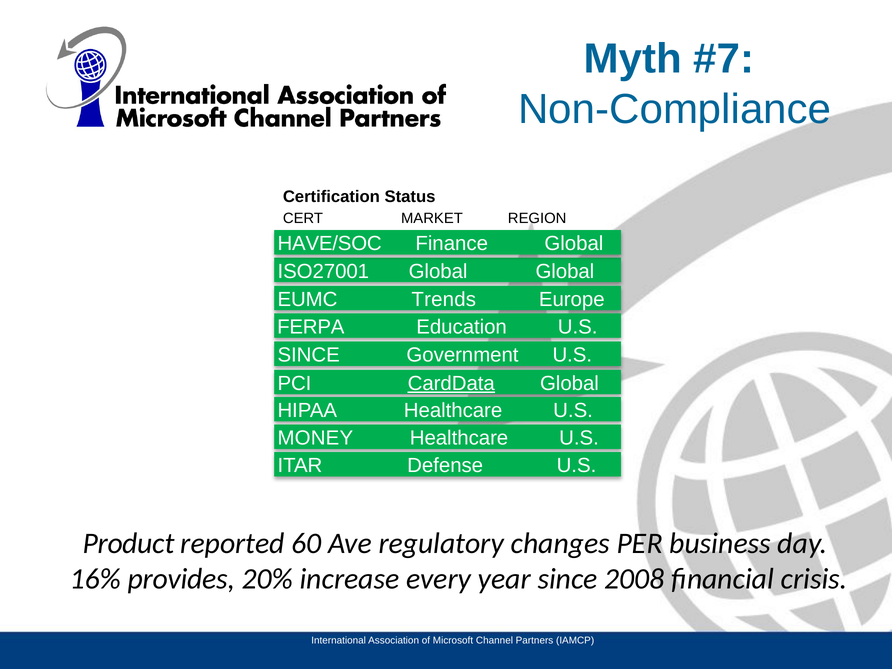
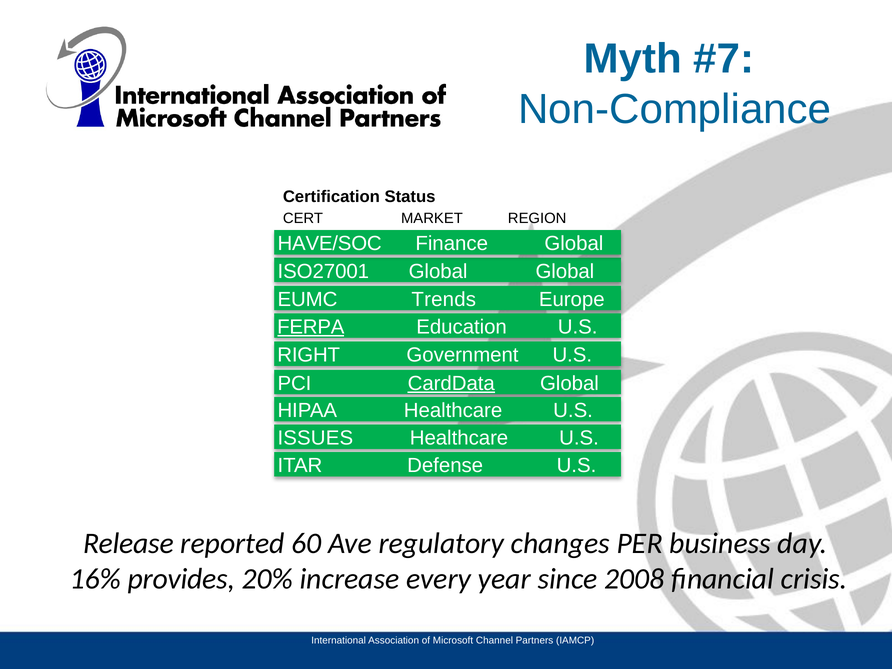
FERPA underline: none -> present
SINCE at (309, 355): SINCE -> RIGHT
MONEY: MONEY -> ISSUES
Product: Product -> Release
